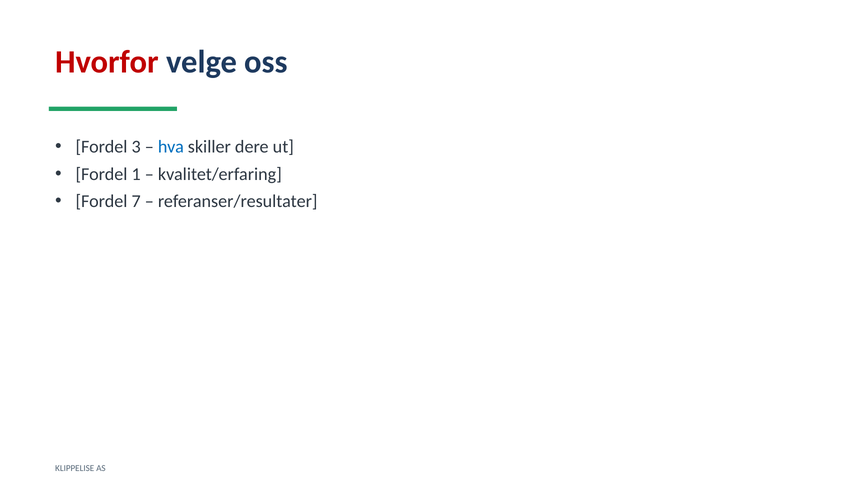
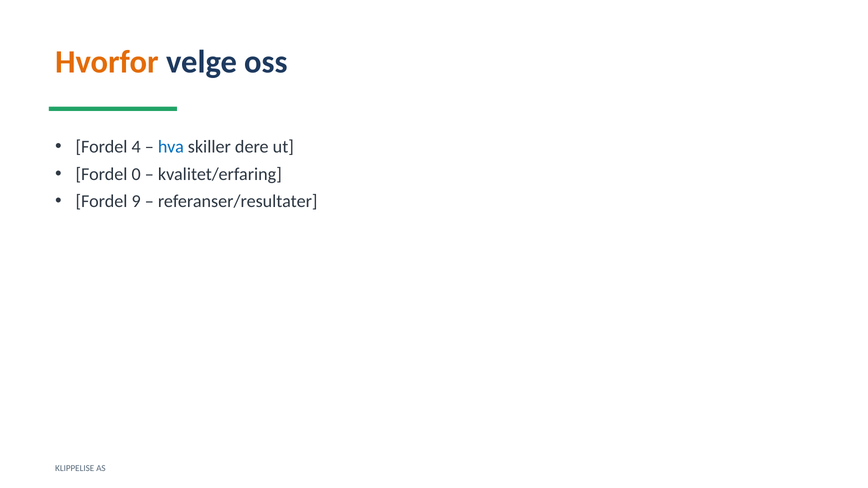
Hvorfor colour: red -> orange
3: 3 -> 4
1: 1 -> 0
7: 7 -> 9
